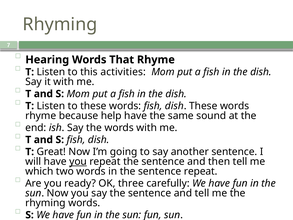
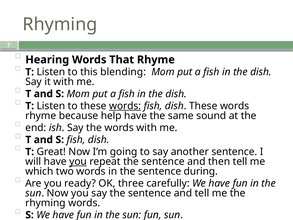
activities: activities -> blending
words at (125, 106) underline: none -> present
sentence repeat: repeat -> during
